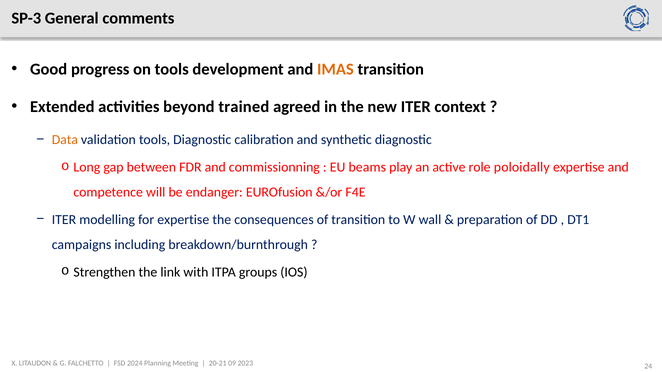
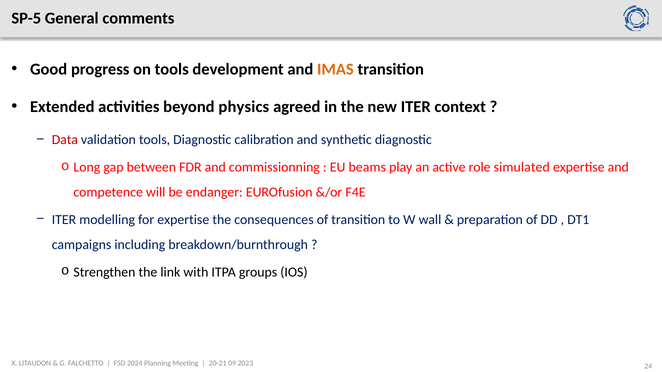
SP-3: SP-3 -> SP-5
trained: trained -> physics
Data colour: orange -> red
poloidally: poloidally -> simulated
